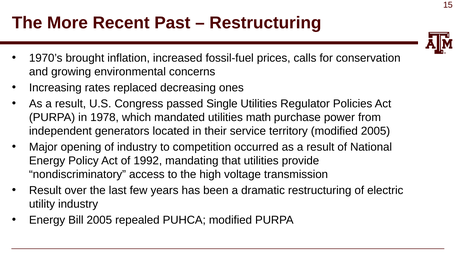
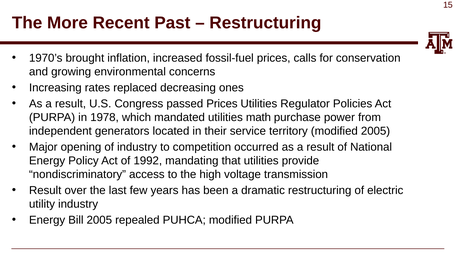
passed Single: Single -> Prices
